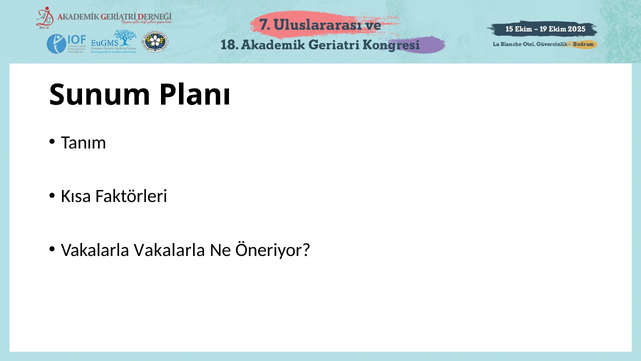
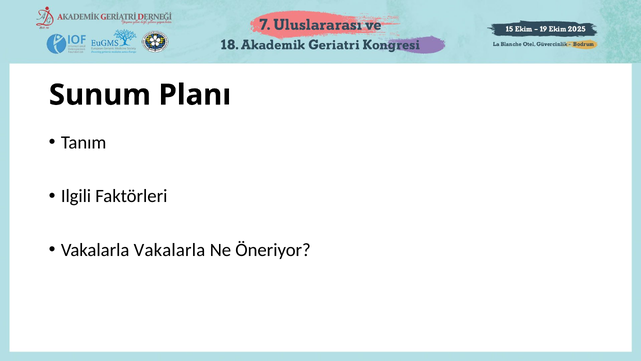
Kısa: Kısa -> Ilgili
